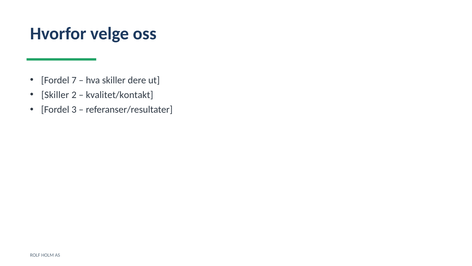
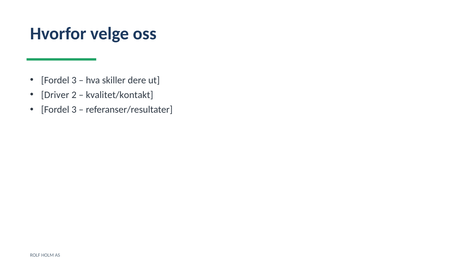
7 at (74, 80): 7 -> 3
Skiller at (55, 95): Skiller -> Driver
